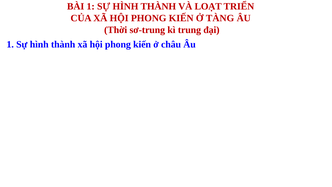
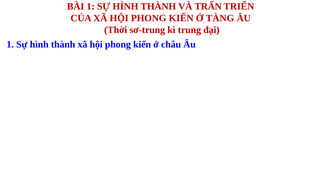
LOẠT: LOẠT -> TRẤN
